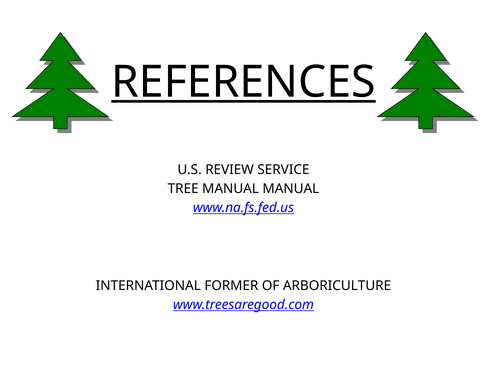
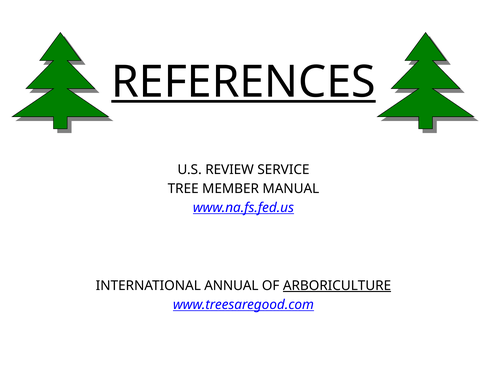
TREE MANUAL: MANUAL -> MEMBER
FORMER: FORMER -> ANNUAL
ARBORICULTURE underline: none -> present
